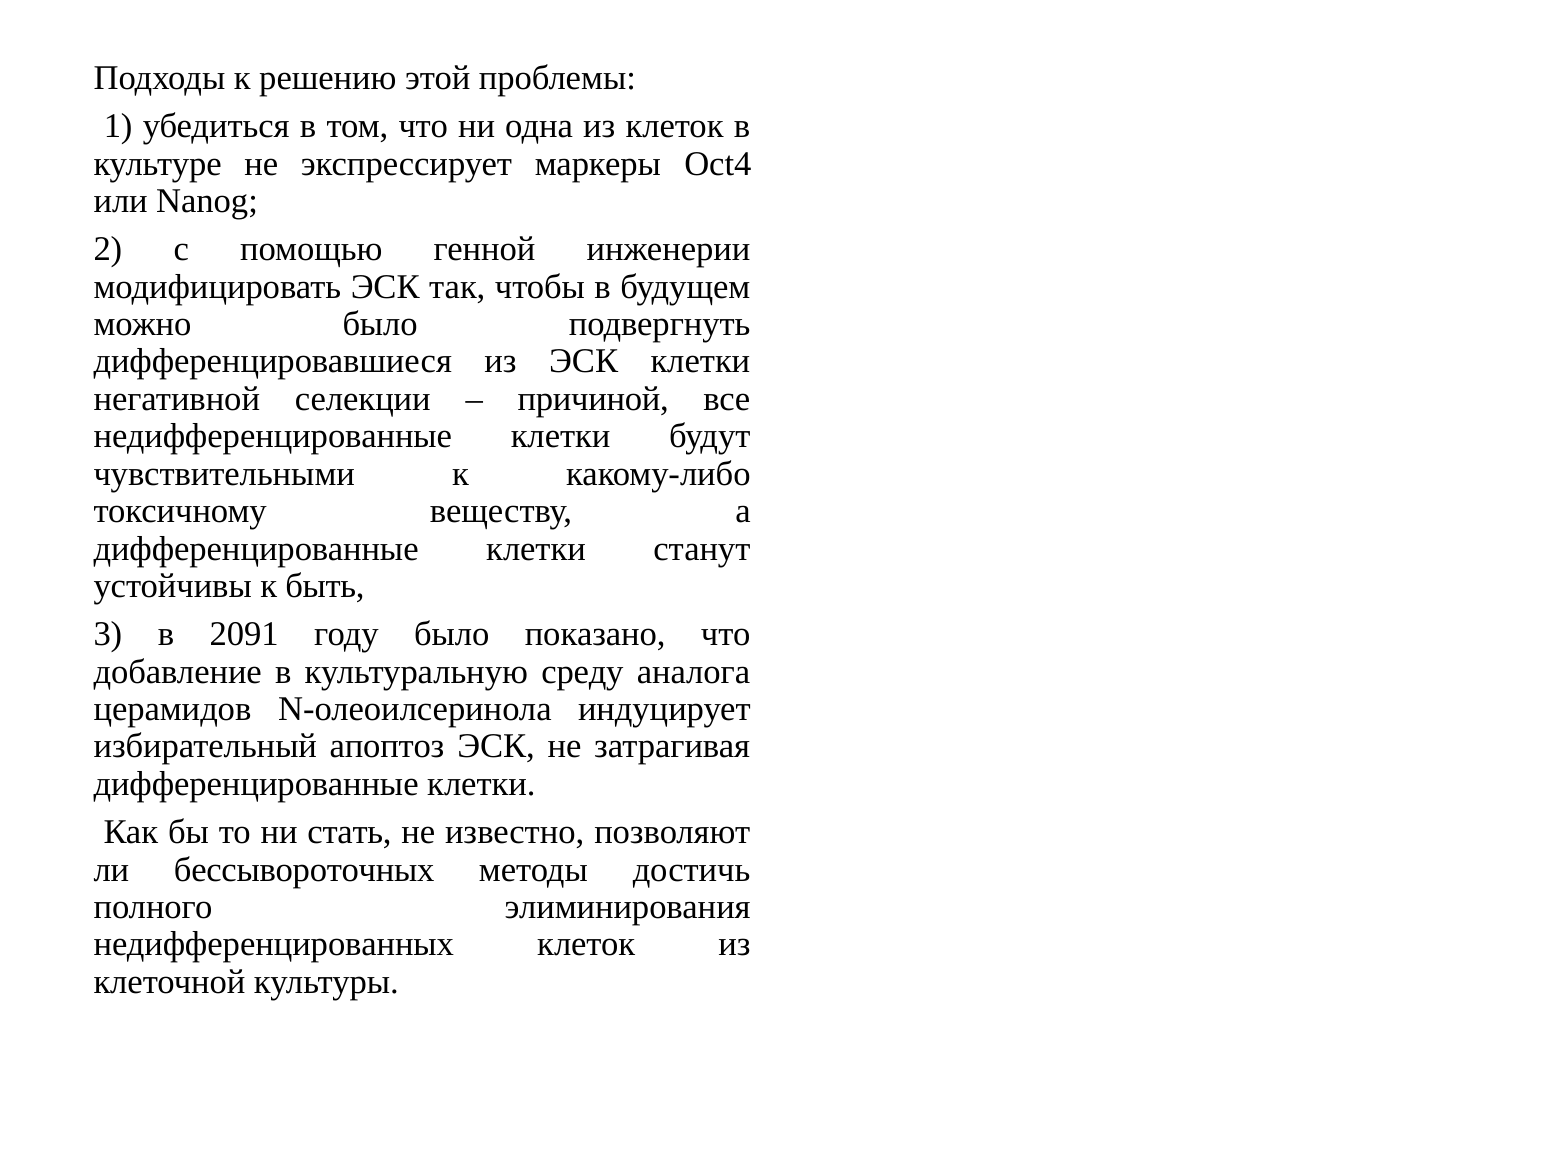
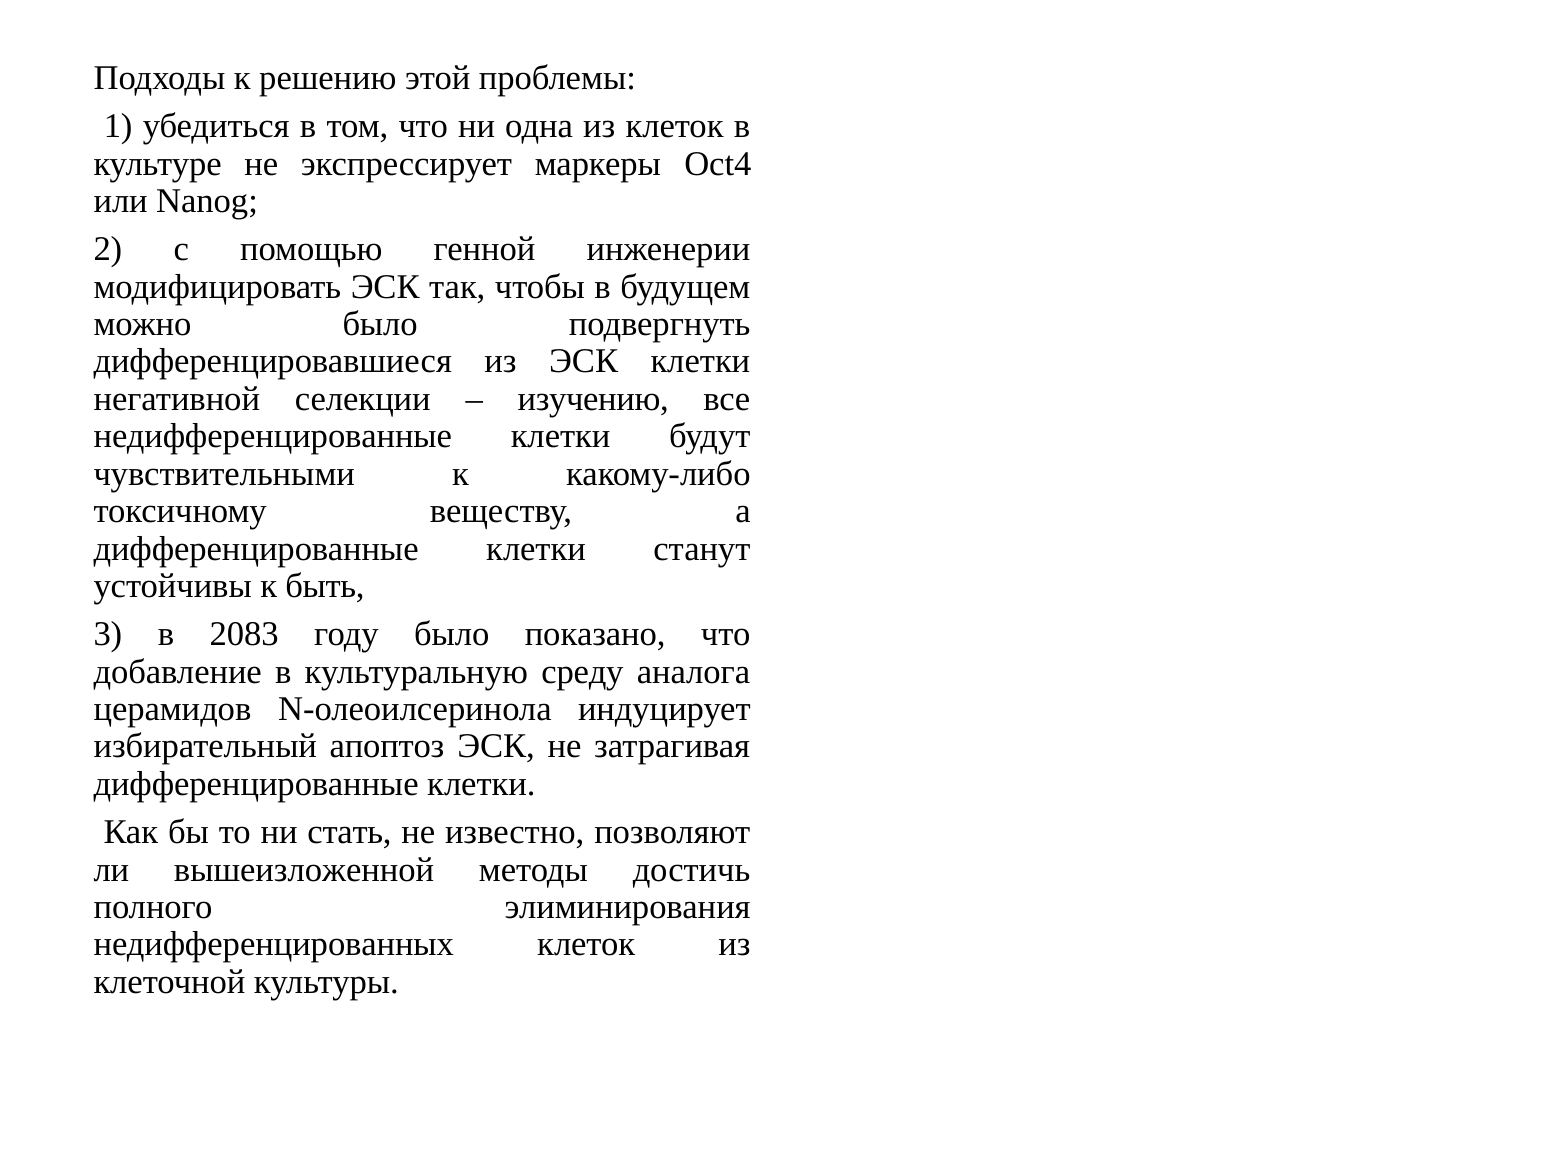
причиной: причиной -> изучению
2091: 2091 -> 2083
бессывороточных: бессывороточных -> вышеизложенной
